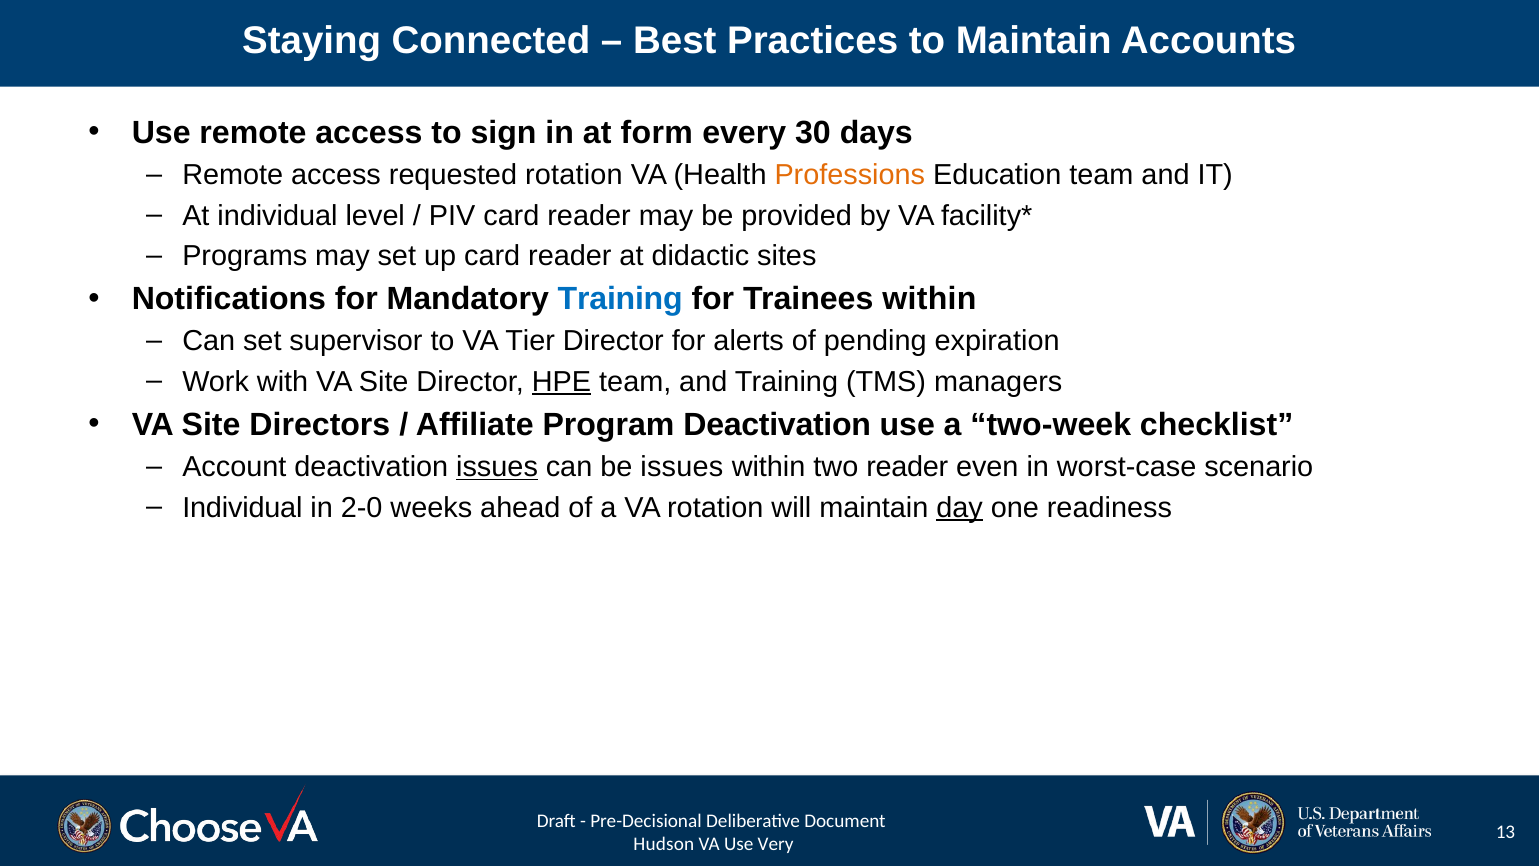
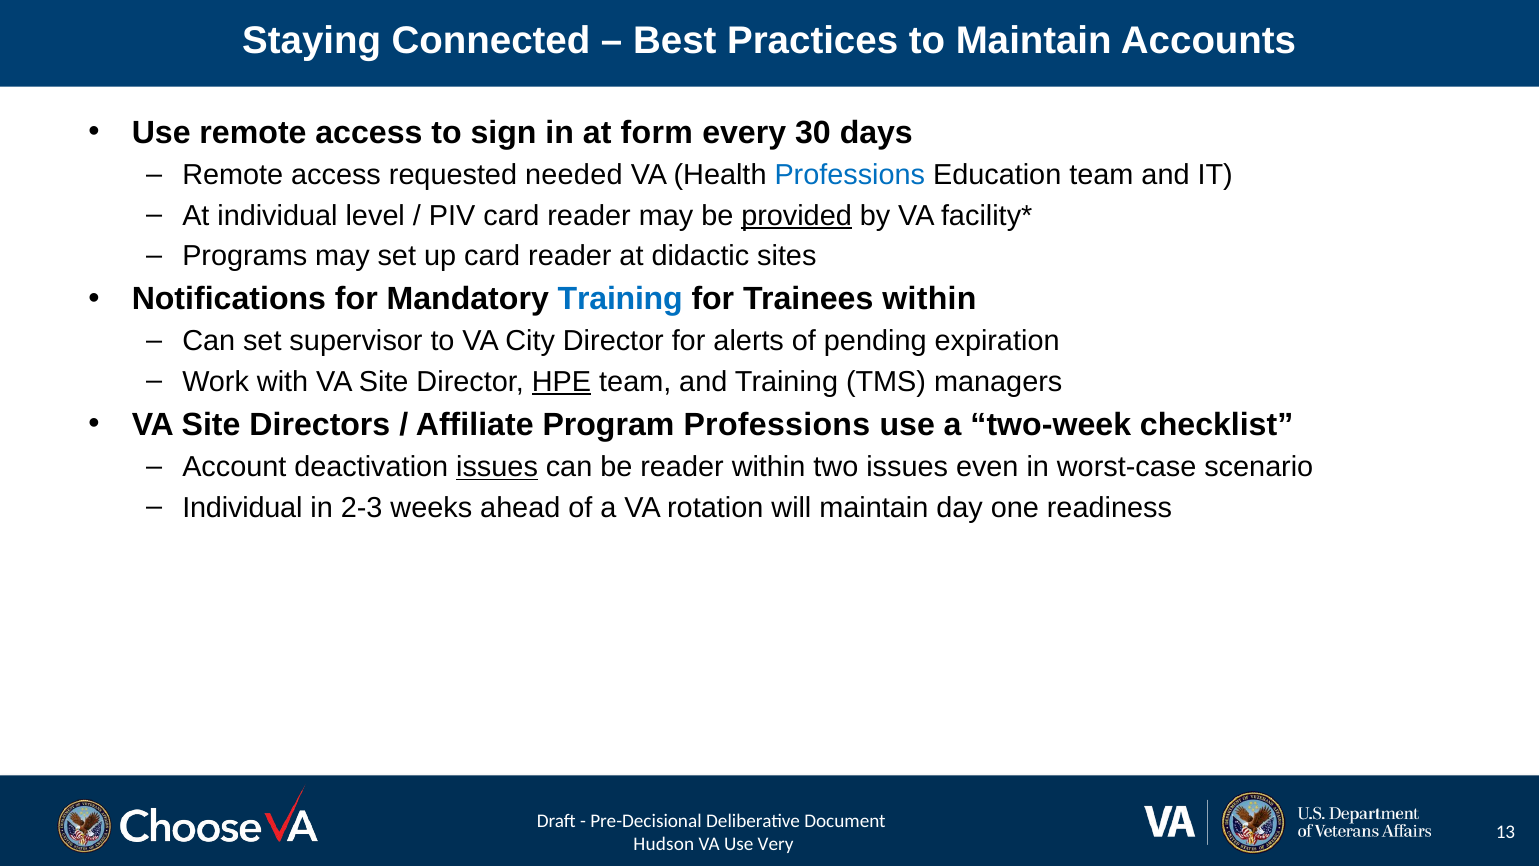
requested rotation: rotation -> needed
Professions at (850, 175) colour: orange -> blue
provided underline: none -> present
Tier: Tier -> City
Program Deactivation: Deactivation -> Professions
be issues: issues -> reader
two reader: reader -> issues
2-0: 2-0 -> 2-3
day underline: present -> none
